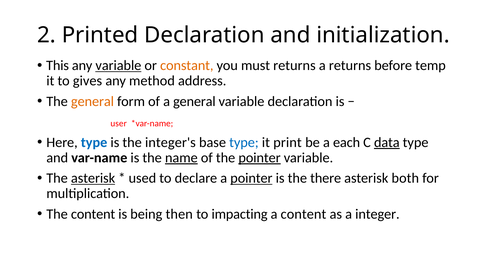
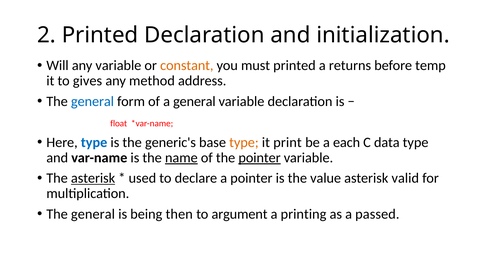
This: This -> Will
variable at (118, 65) underline: present -> none
must returns: returns -> printed
general at (92, 101) colour: orange -> blue
user: user -> float
integer's: integer's -> generic's
type at (244, 142) colour: blue -> orange
data underline: present -> none
pointer at (251, 178) underline: present -> none
there: there -> value
both: both -> valid
content at (93, 214): content -> general
impacting: impacting -> argument
a content: content -> printing
integer: integer -> passed
